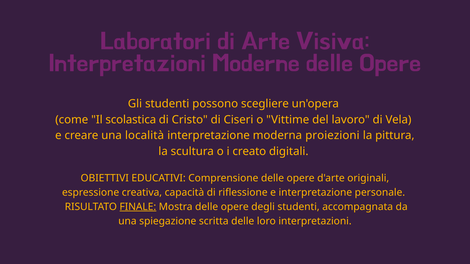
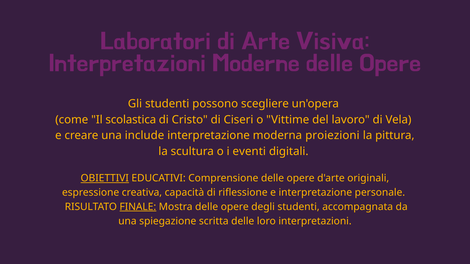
località: località -> include
creato: creato -> eventi
OBIETTIVI underline: none -> present
